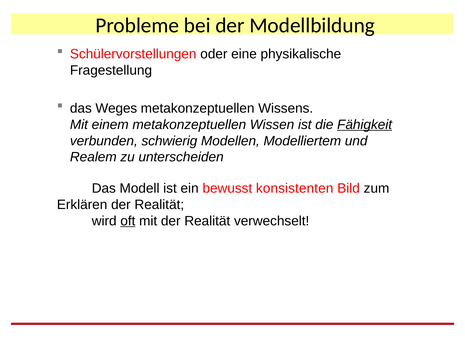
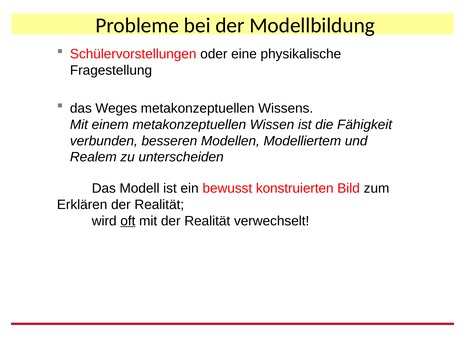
Fähigkeit underline: present -> none
schwierig: schwierig -> besseren
konsistenten: konsistenten -> konstruierten
